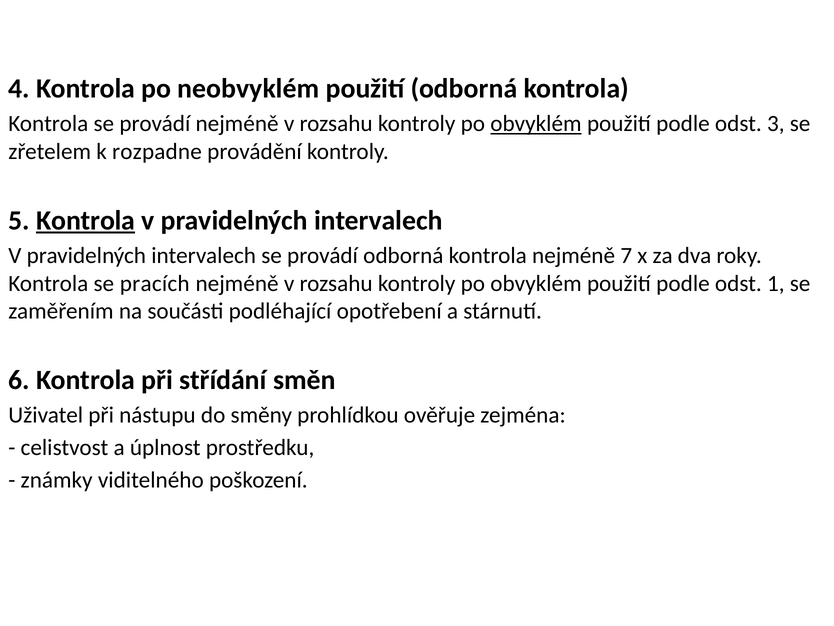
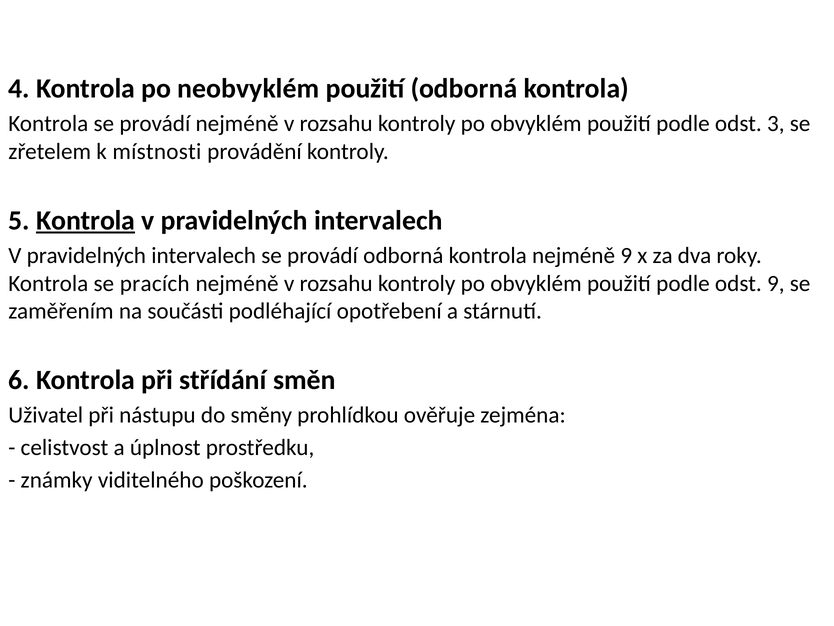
obvyklém at (536, 124) underline: present -> none
rozpadne: rozpadne -> místnosti
nejméně 7: 7 -> 9
odst 1: 1 -> 9
